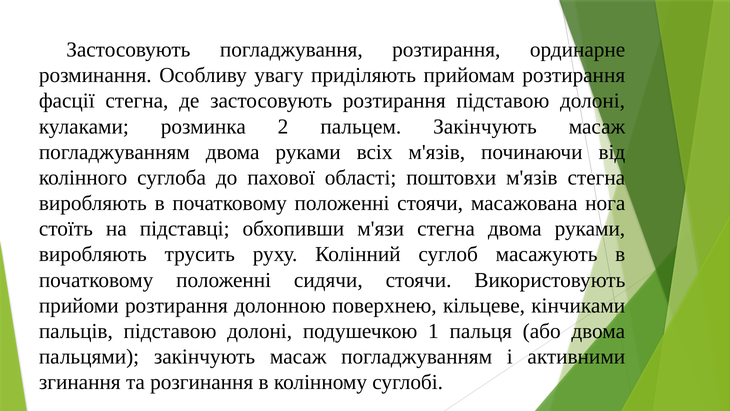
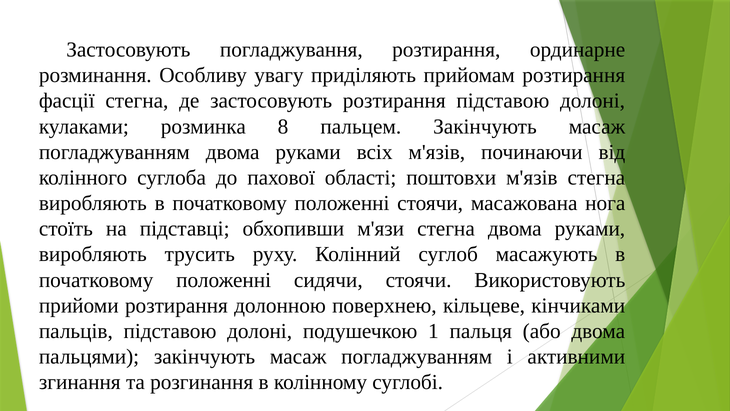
2: 2 -> 8
